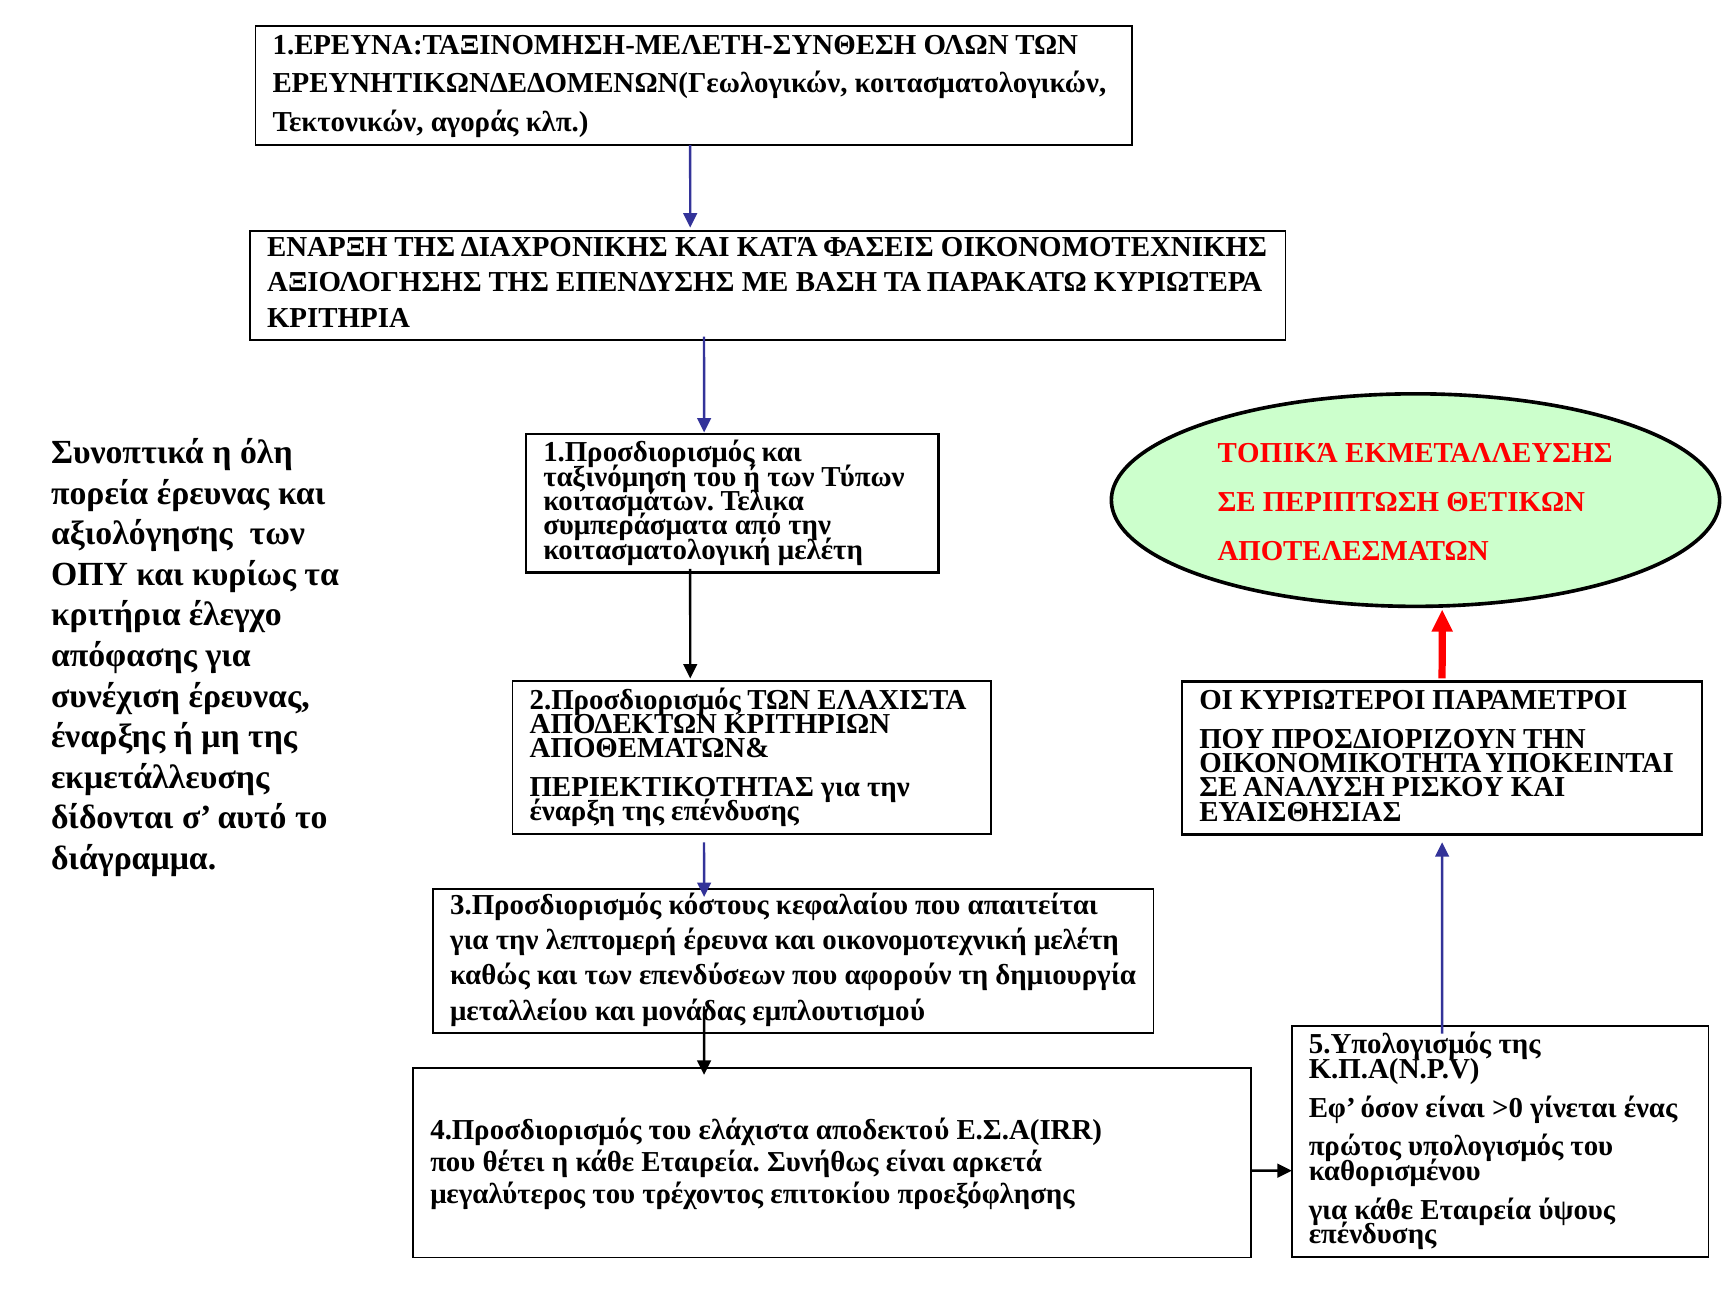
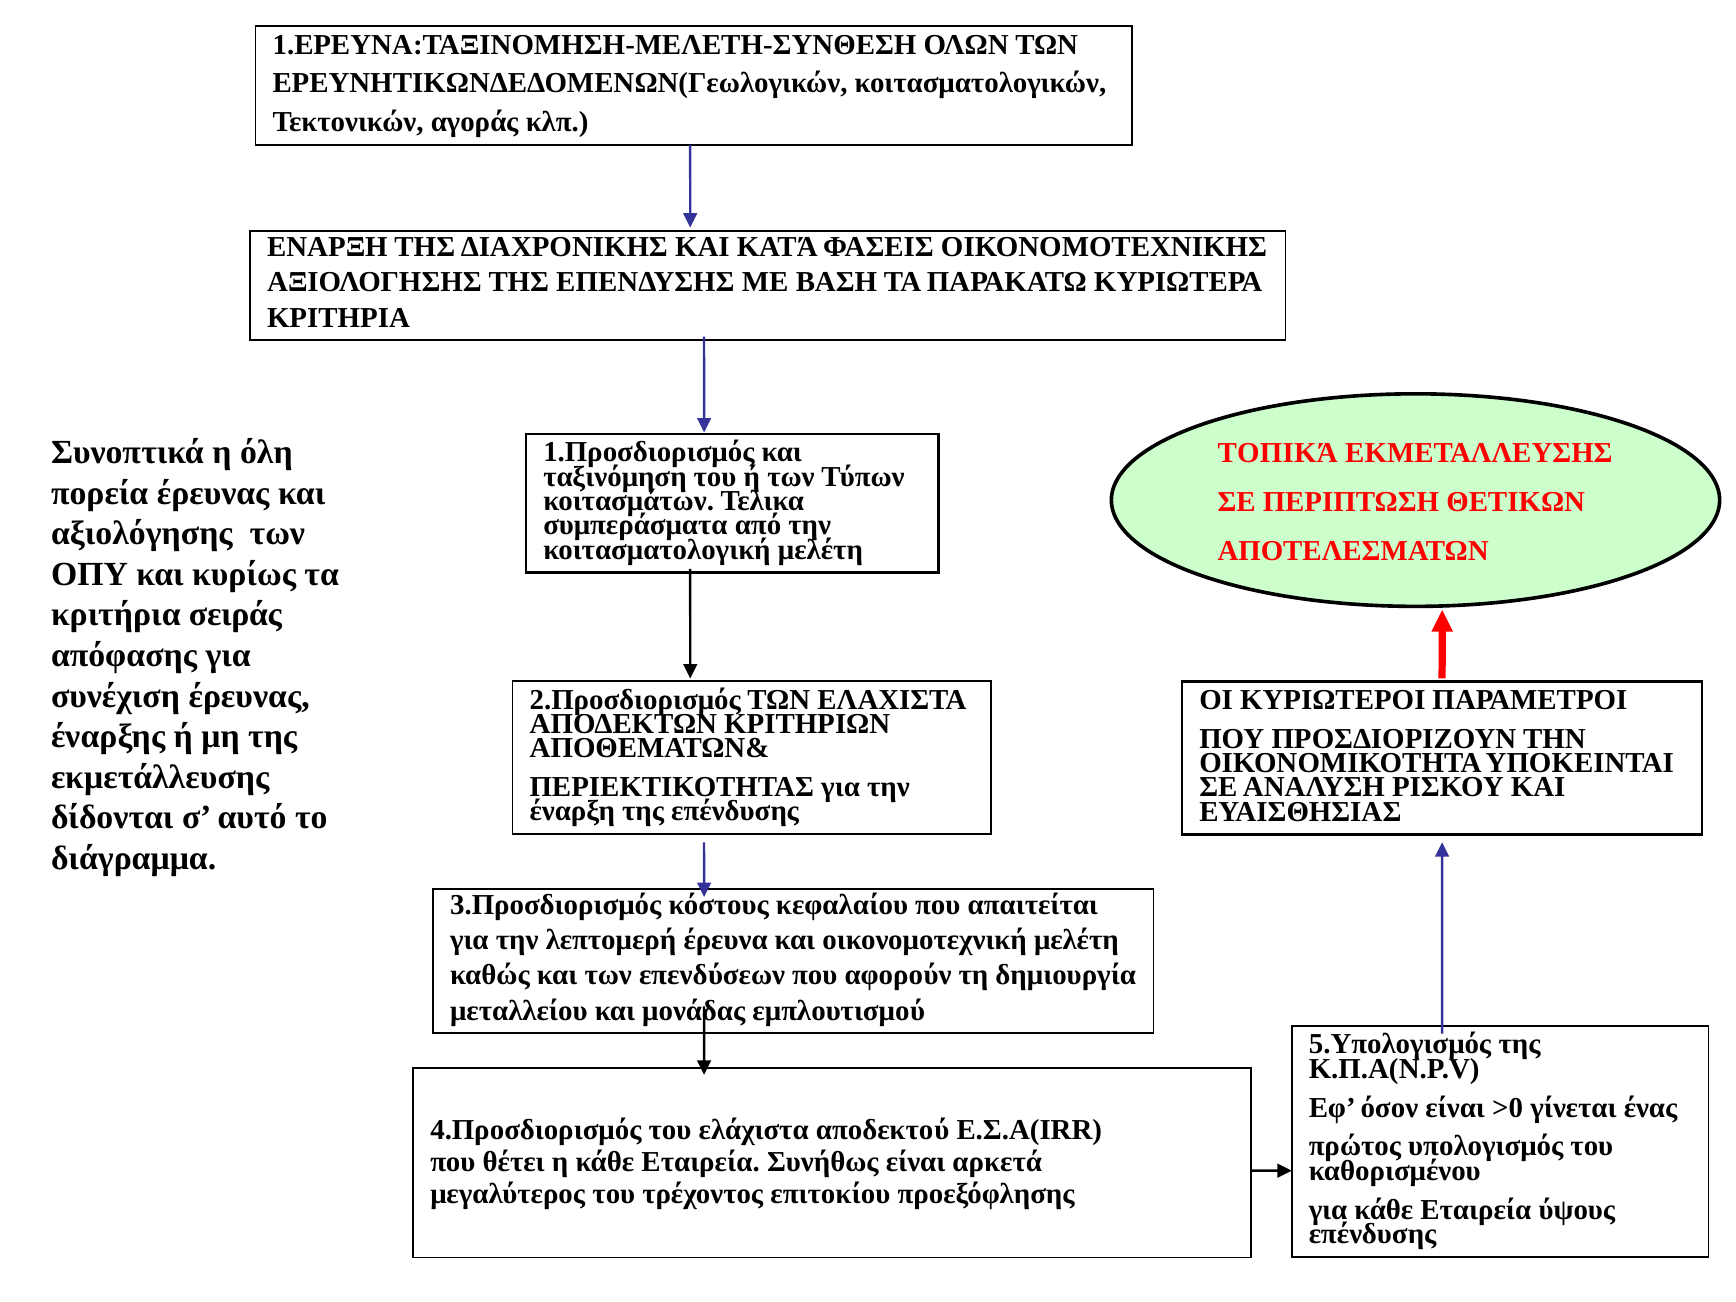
έλεγχο: έλεγχο -> σειράς
